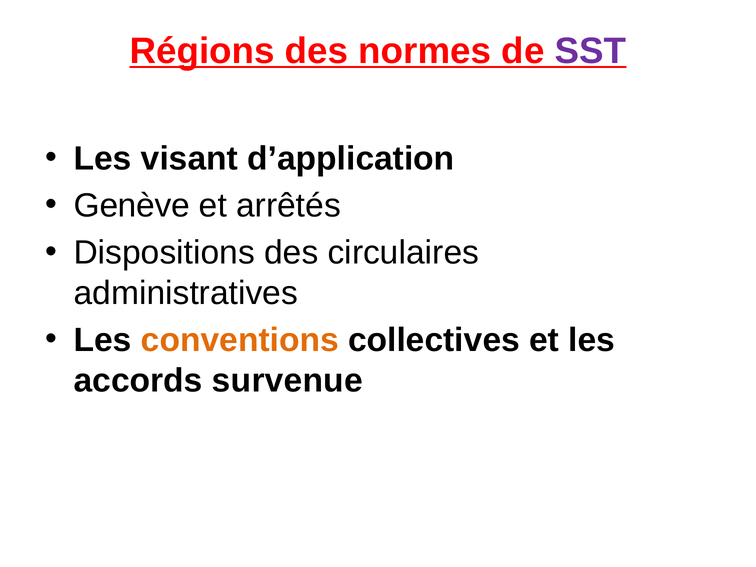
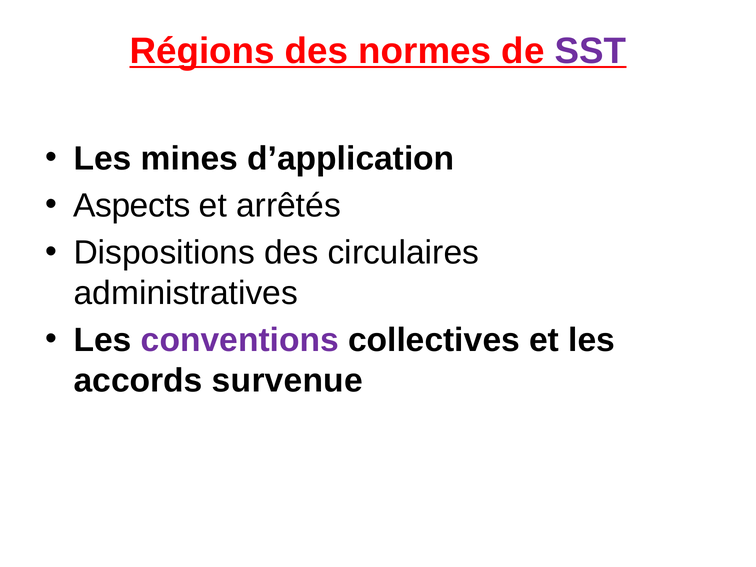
visant: visant -> mines
Genève: Genève -> Aspects
conventions colour: orange -> purple
